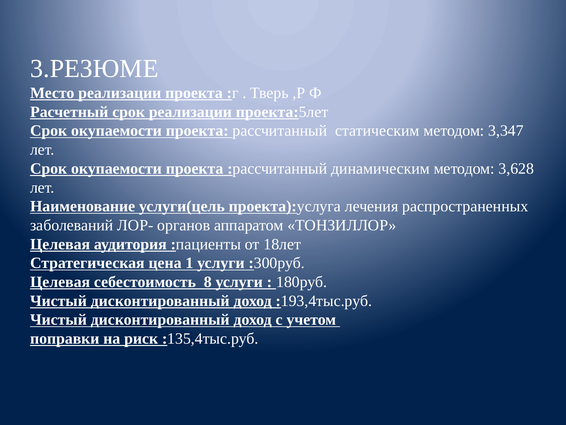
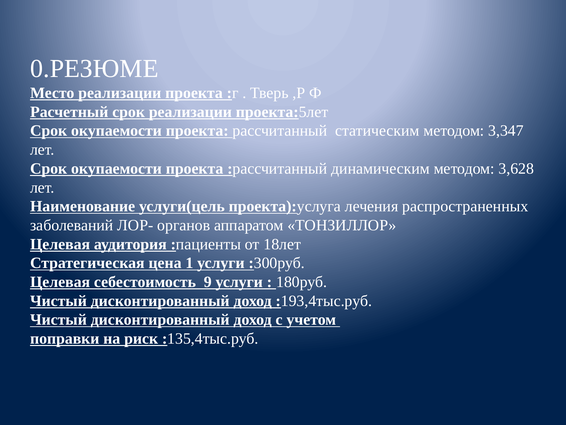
3.РЕЗЮМЕ: 3.РЕЗЮМЕ -> 0.РЕЗЮМЕ
8: 8 -> 9
